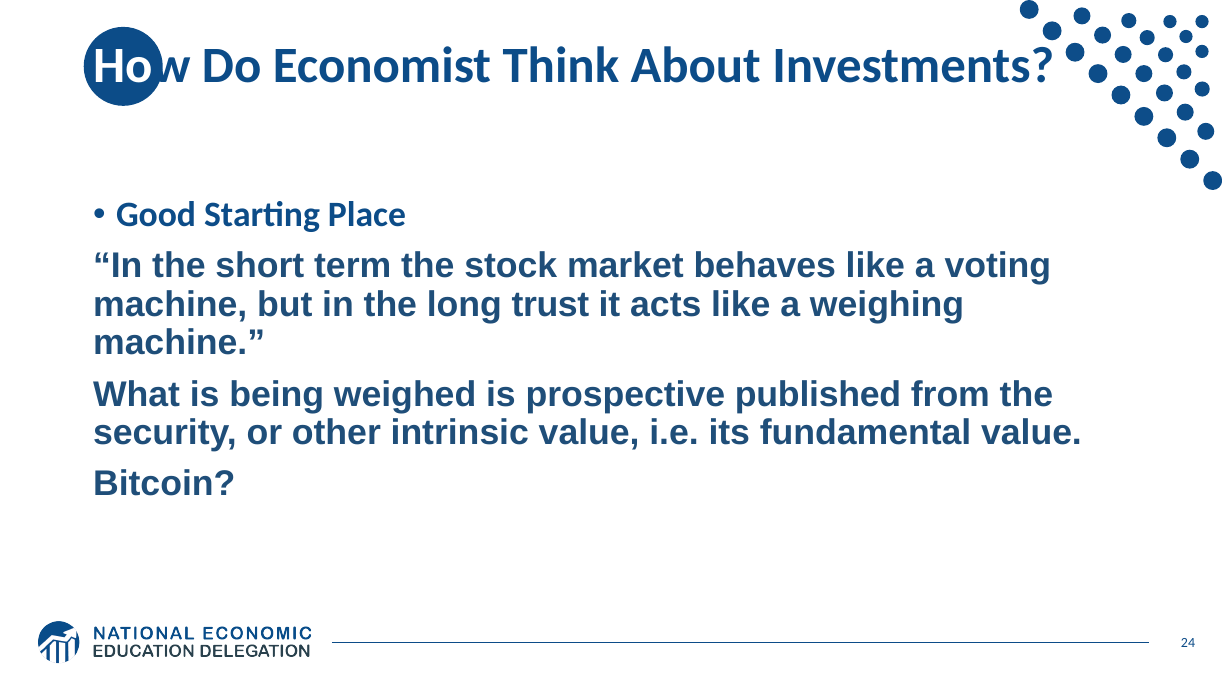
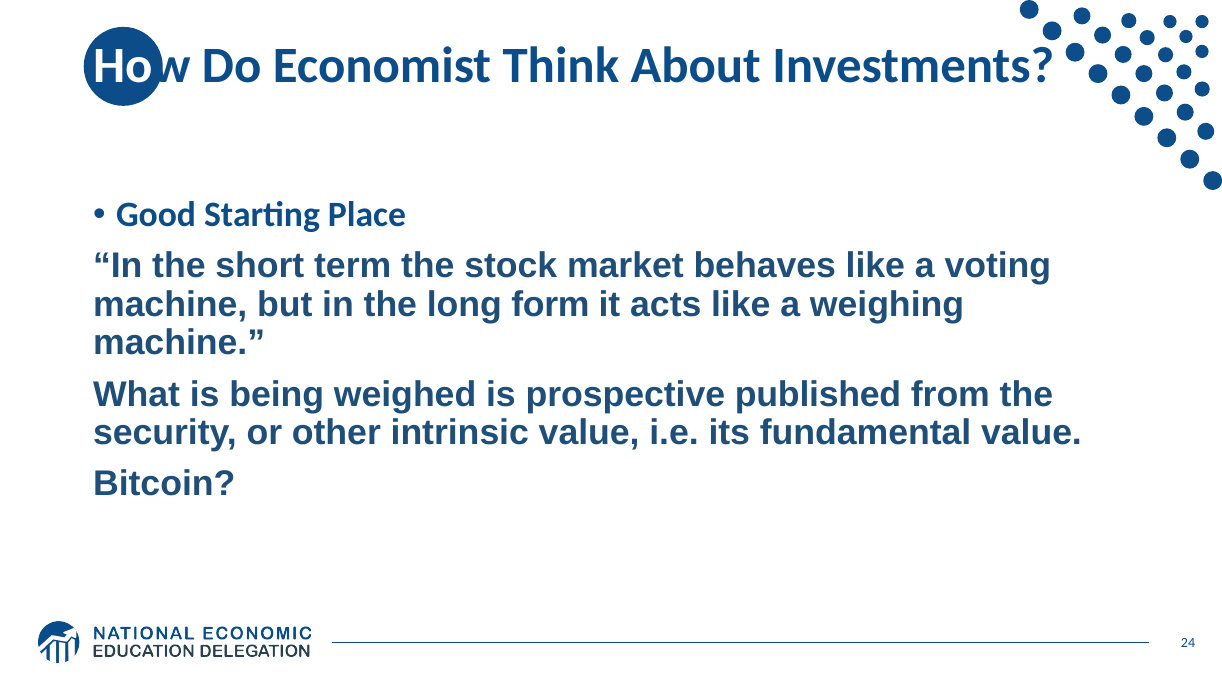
trust: trust -> form
